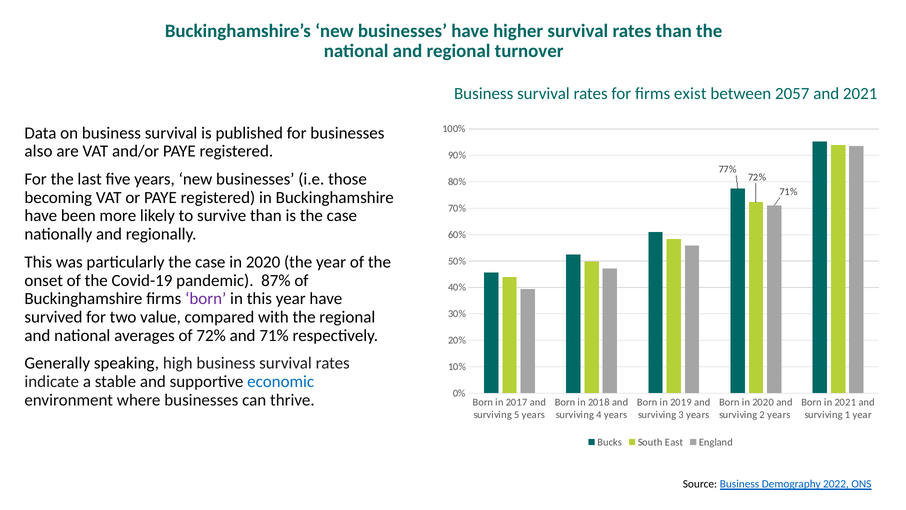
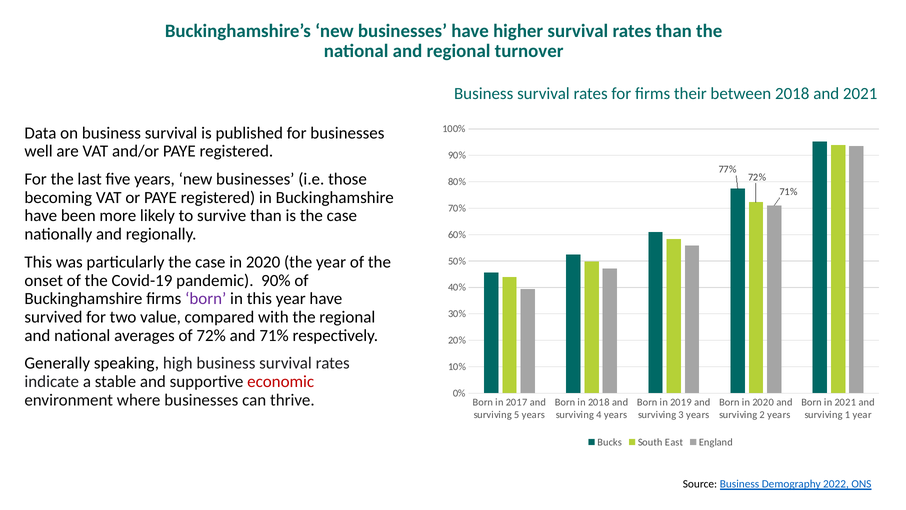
exist: exist -> their
between 2057: 2057 -> 2018
also: also -> well
pandemic 87%: 87% -> 90%
economic colour: blue -> red
